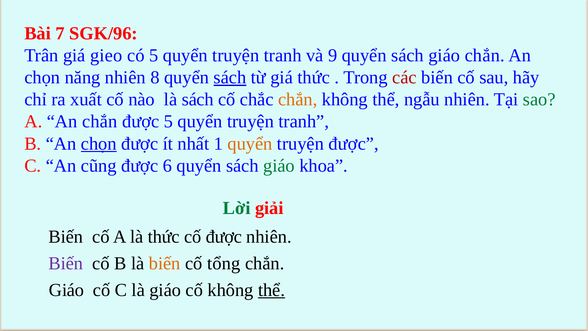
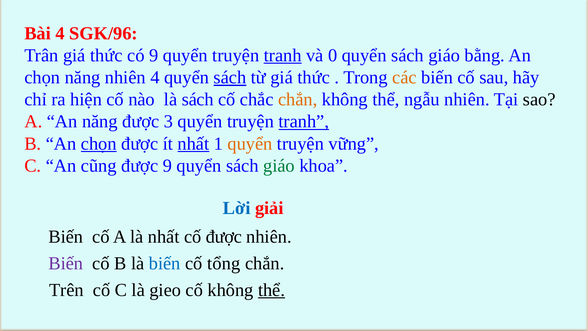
Bài 7: 7 -> 4
Trân giá gieo: gieo -> thức
có 5: 5 -> 9
tranh at (283, 55) underline: none -> present
9: 9 -> 0
giáo chắn: chắn -> bằng
nhiên 8: 8 -> 4
các colour: red -> orange
xuất: xuất -> hiện
sao colour: green -> black
An chắn: chắn -> năng
được 5: 5 -> 3
tranh at (304, 121) underline: none -> present
nhất at (193, 144) underline: none -> present
truyện được: được -> vững
được 6: 6 -> 9
Lời colour: green -> blue
là thức: thức -> nhất
biến at (165, 263) colour: orange -> blue
Giáo at (66, 290): Giáo -> Trên
là giáo: giáo -> gieo
